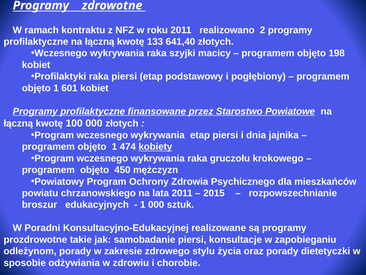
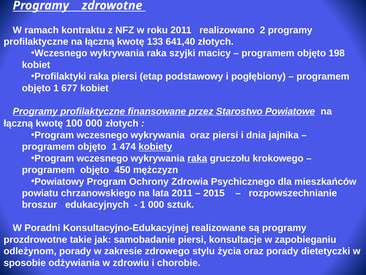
601: 601 -> 677
wykrywania etap: etap -> oraz
raka at (197, 158) underline: none -> present
